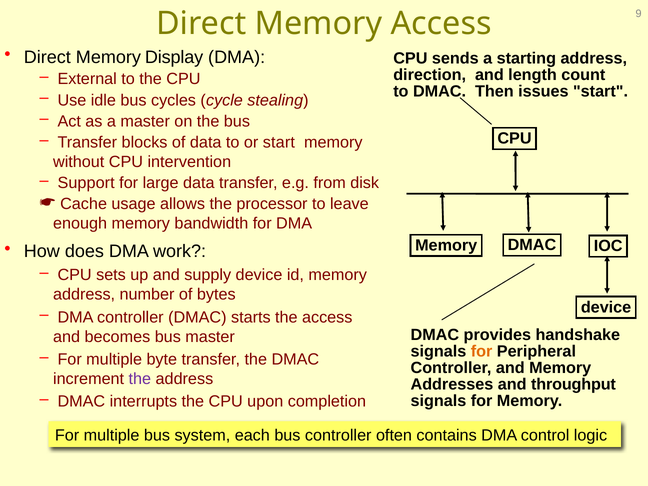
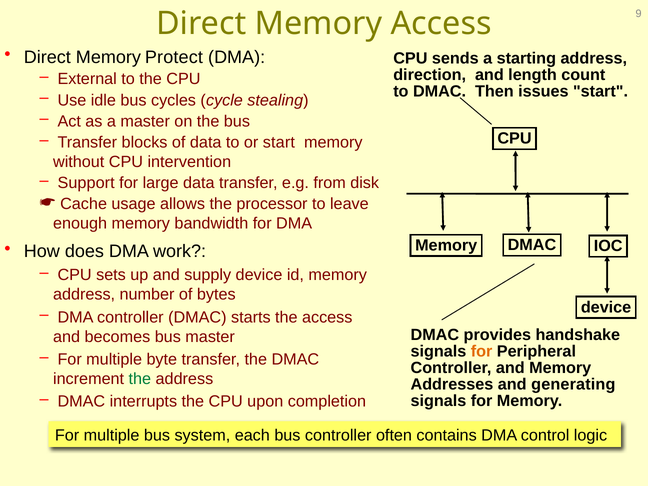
Display: Display -> Protect
the at (140, 379) colour: purple -> green
throughput: throughput -> generating
